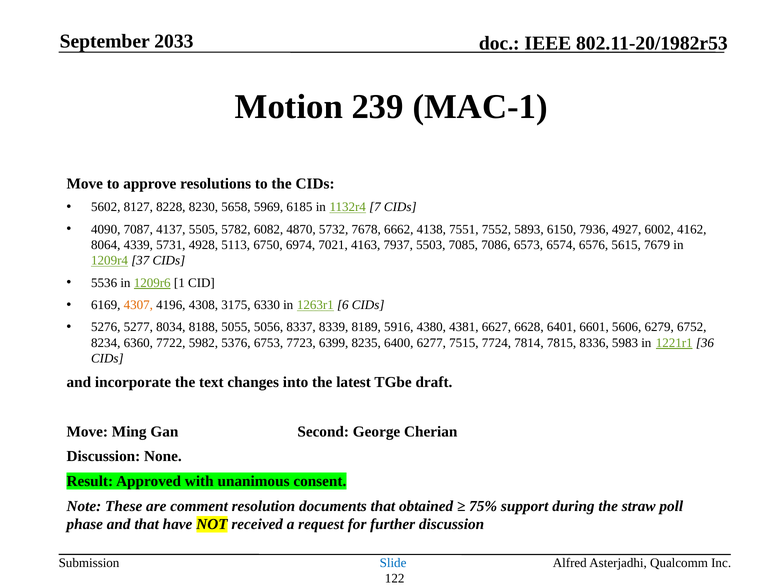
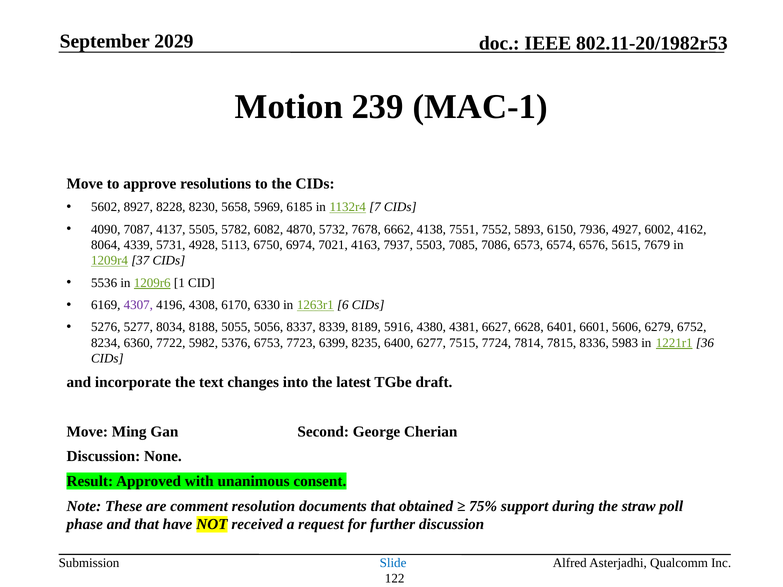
2033: 2033 -> 2029
8127: 8127 -> 8927
4307 colour: orange -> purple
3175: 3175 -> 6170
